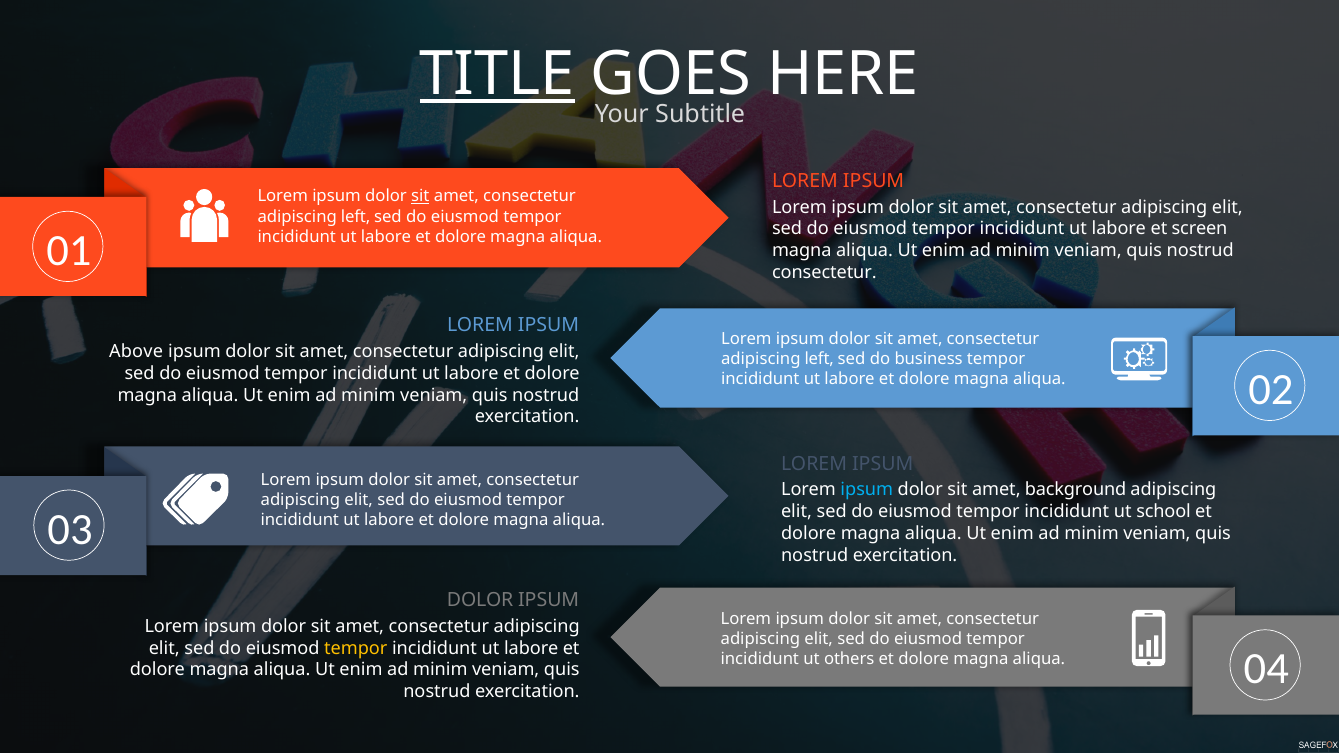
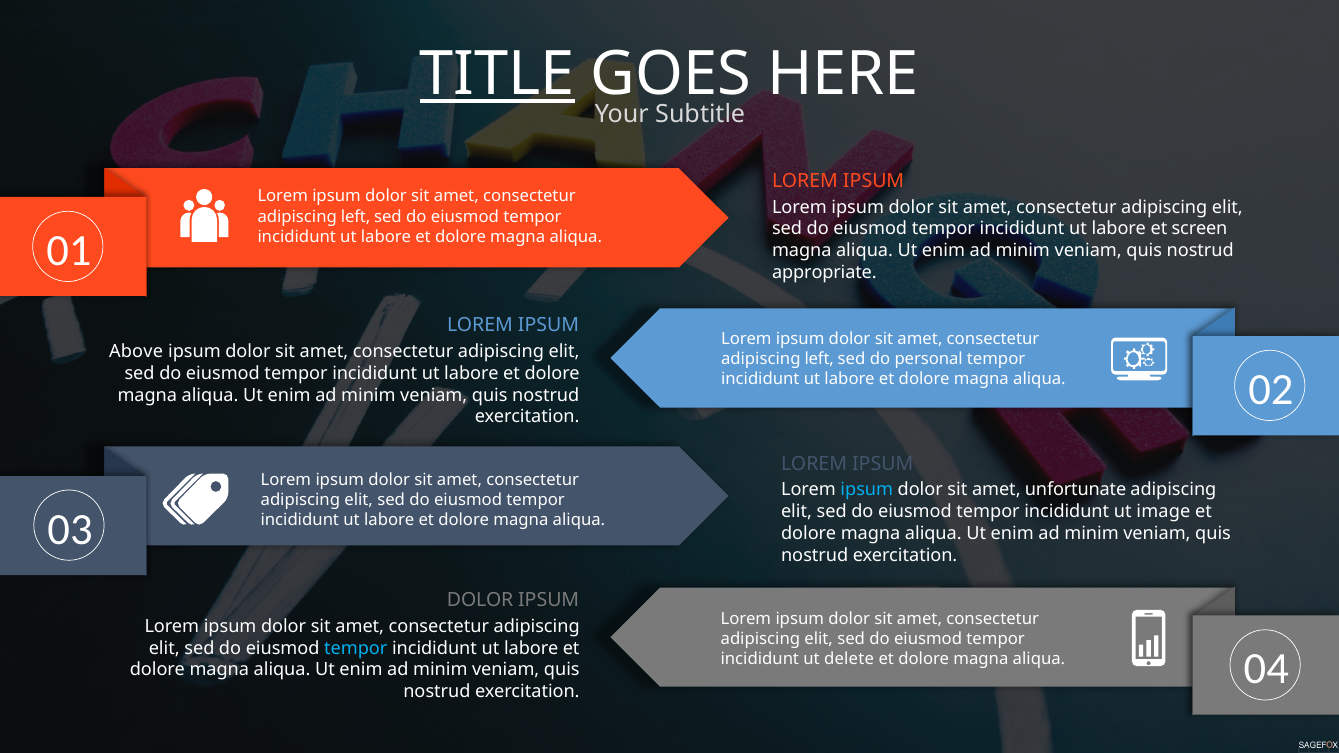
sit at (420, 197) underline: present -> none
consectetur at (824, 273): consectetur -> appropriate
business: business -> personal
background: background -> unfortunate
school: school -> image
tempor at (356, 648) colour: yellow -> light blue
others: others -> delete
